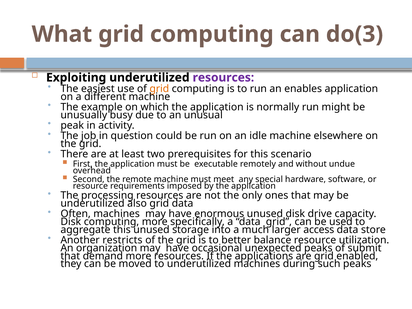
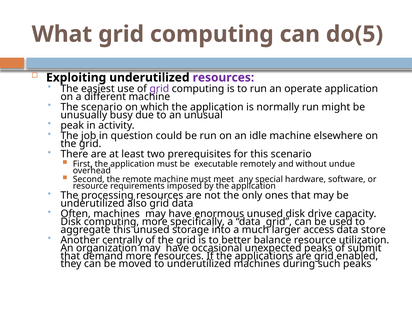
do(3: do(3 -> do(5
grid at (159, 89) colour: orange -> purple
enables: enables -> operate
The example: example -> scenario
restricts: restricts -> centrally
